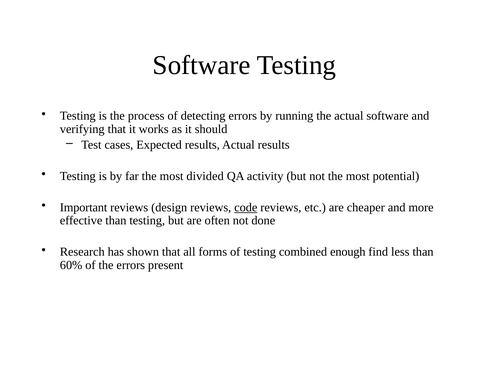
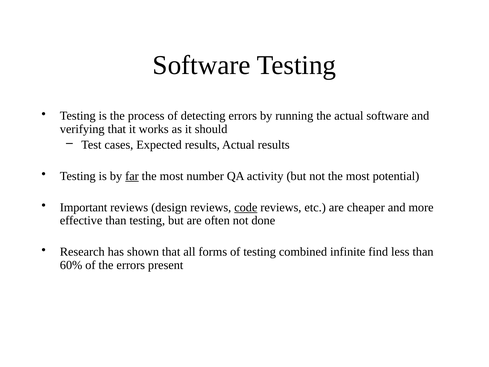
far underline: none -> present
divided: divided -> number
enough: enough -> infinite
